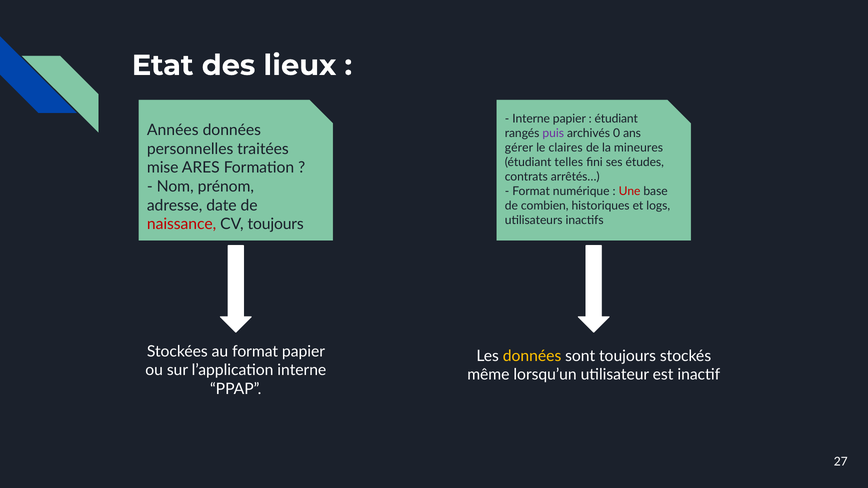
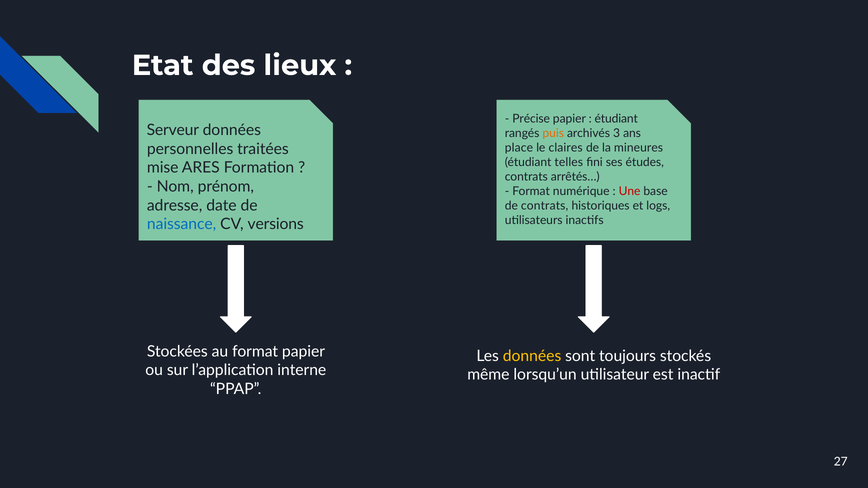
Interne at (531, 119): Interne -> Précise
Années: Années -> Serveur
puis colour: purple -> orange
0: 0 -> 3
gérer: gérer -> place
de combien: combien -> contrats
naissance colour: red -> blue
CV toujours: toujours -> versions
